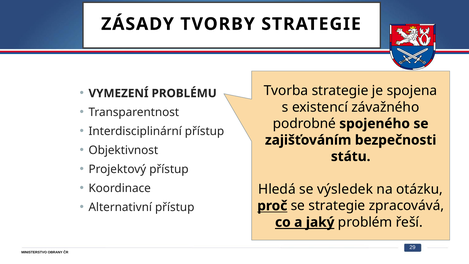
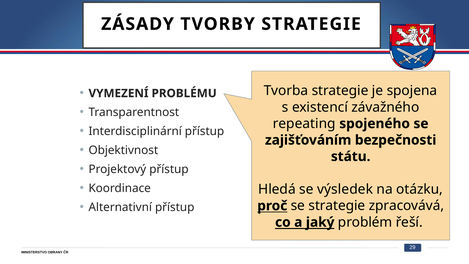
podrobné: podrobné -> repeating
